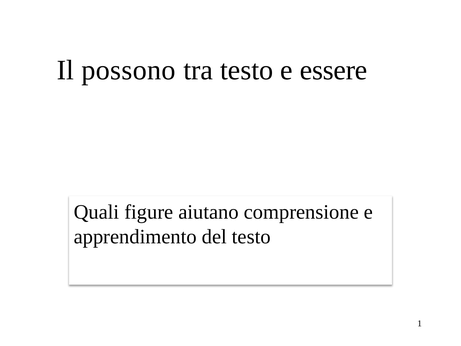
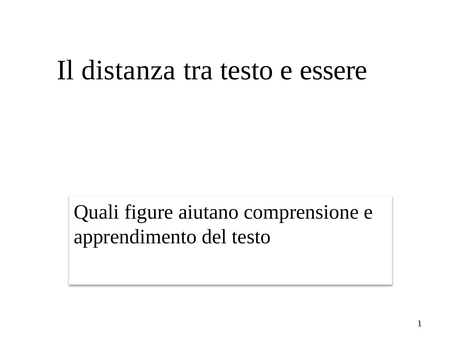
possono: possono -> distanza
